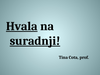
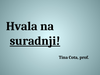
Hvala underline: present -> none
